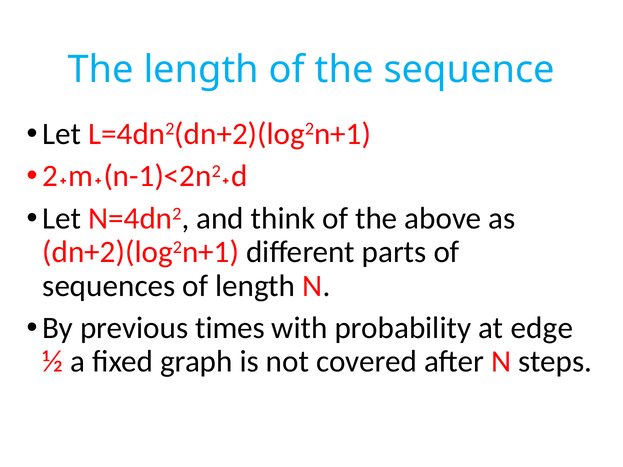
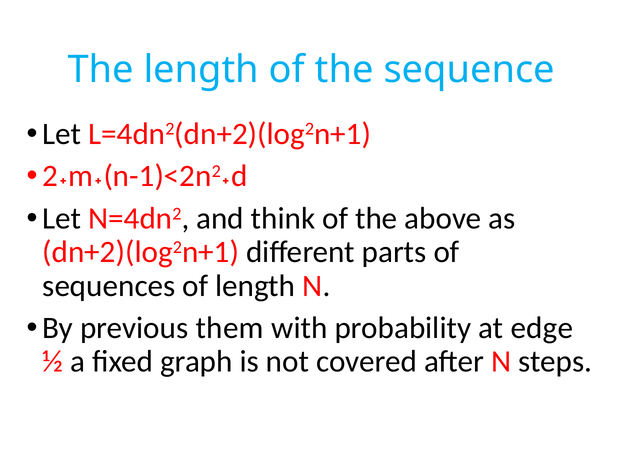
times: times -> them
